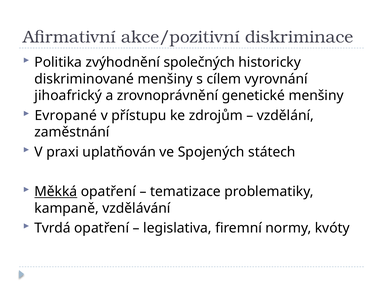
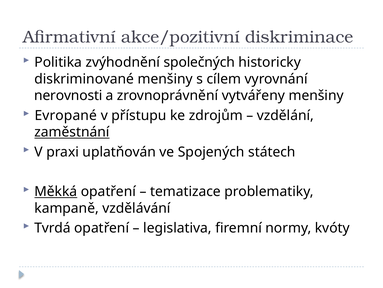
jihoafrický: jihoafrický -> nerovnosti
genetické: genetické -> vytvářeny
zaměstnání underline: none -> present
